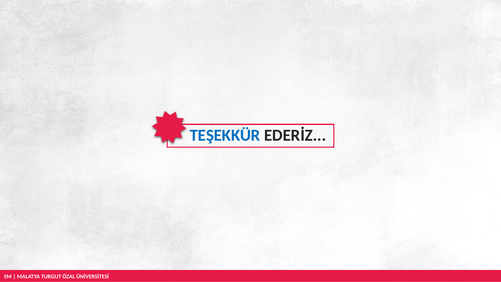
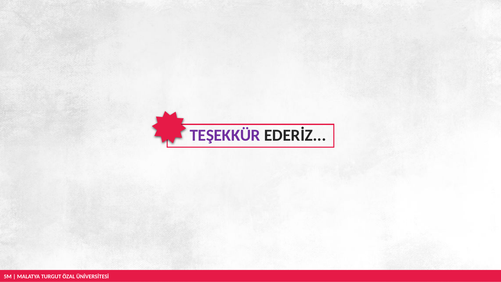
TEŞEKKÜR colour: blue -> purple
